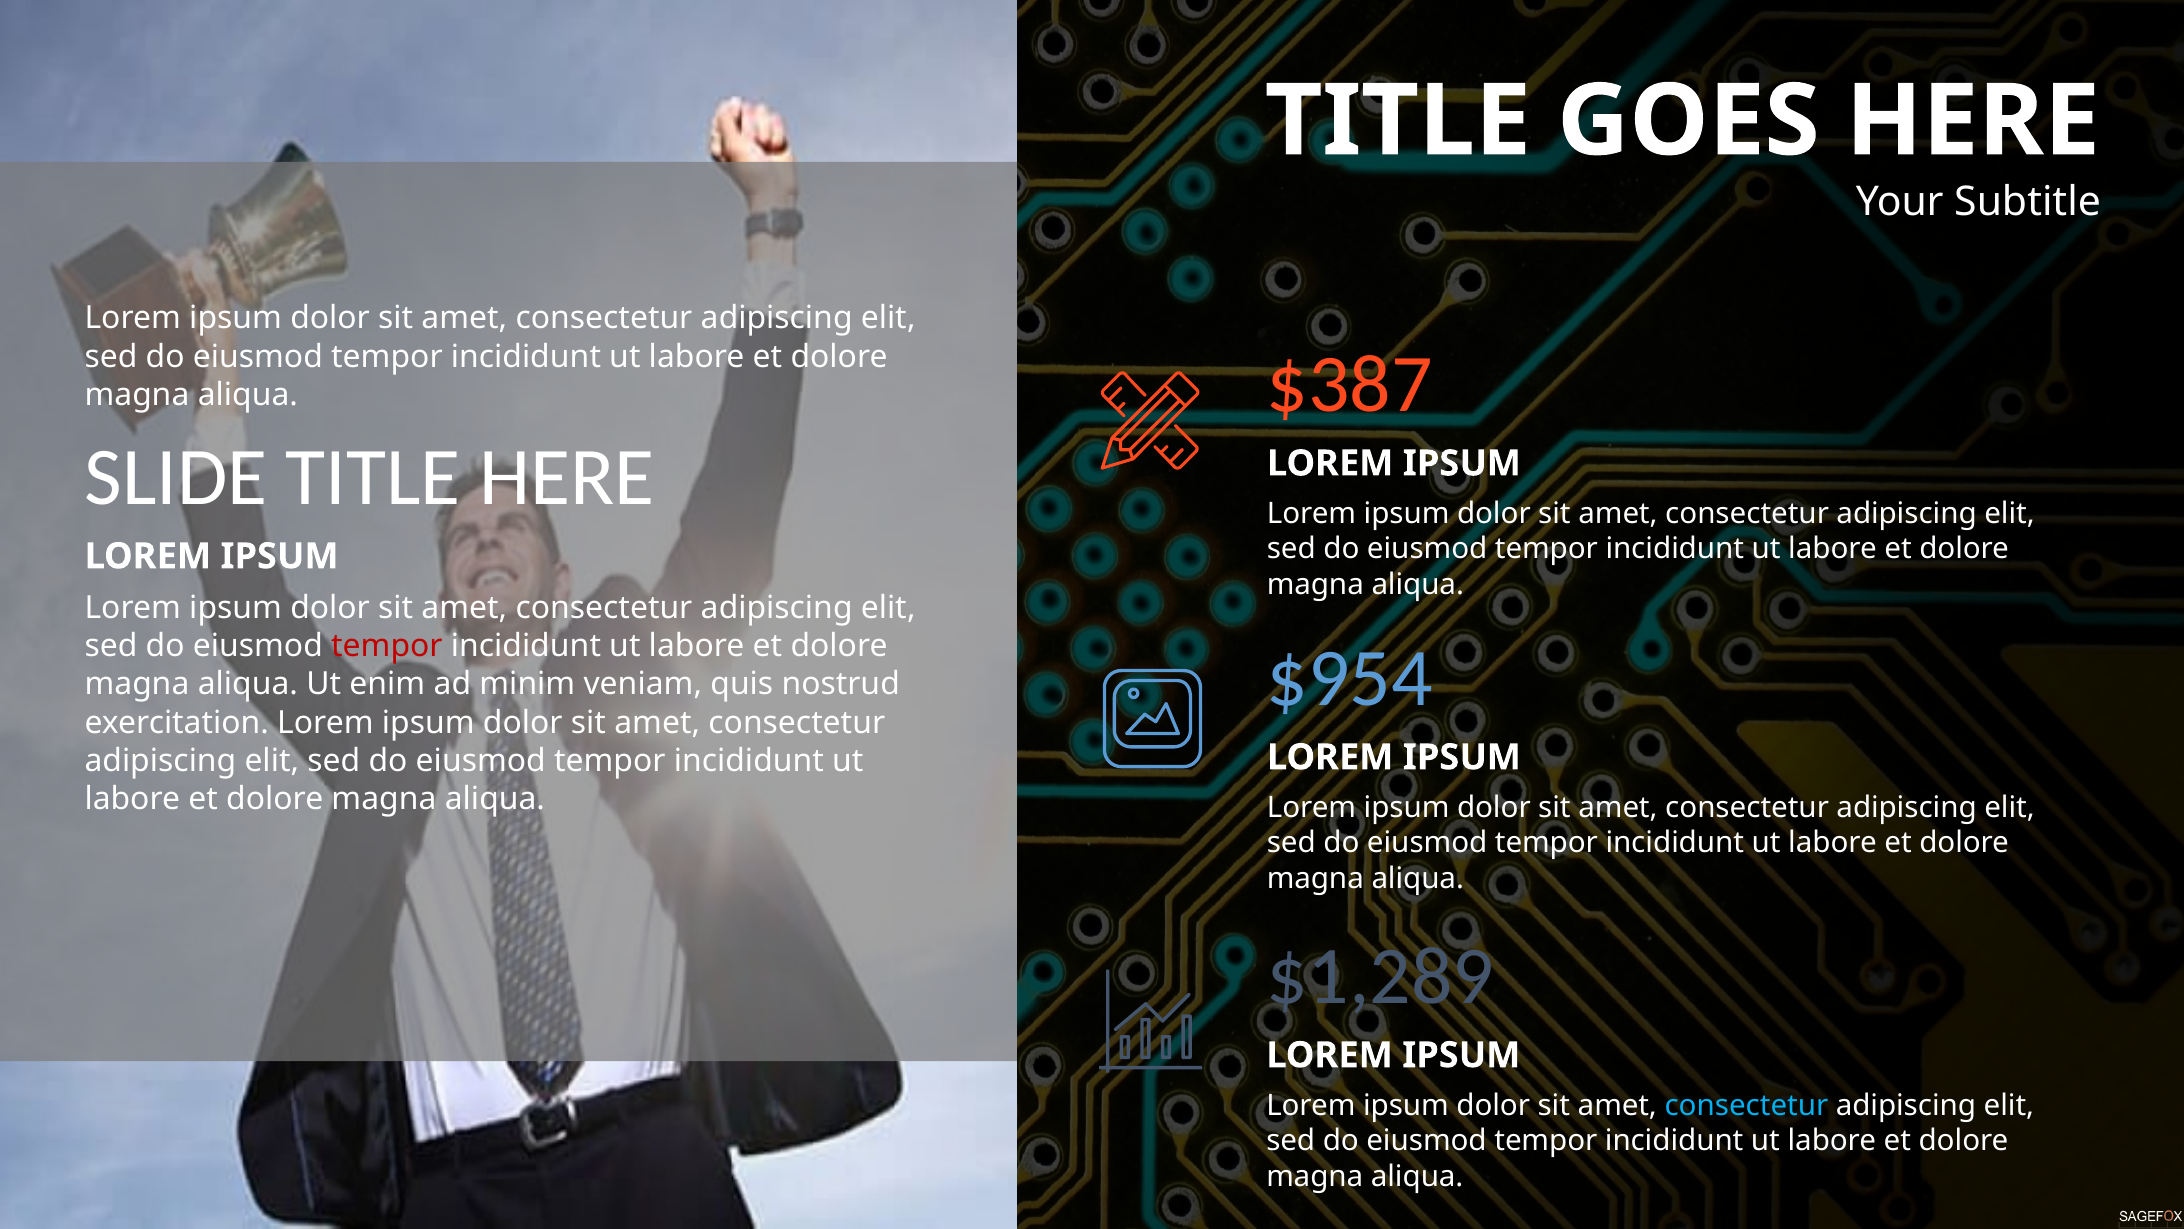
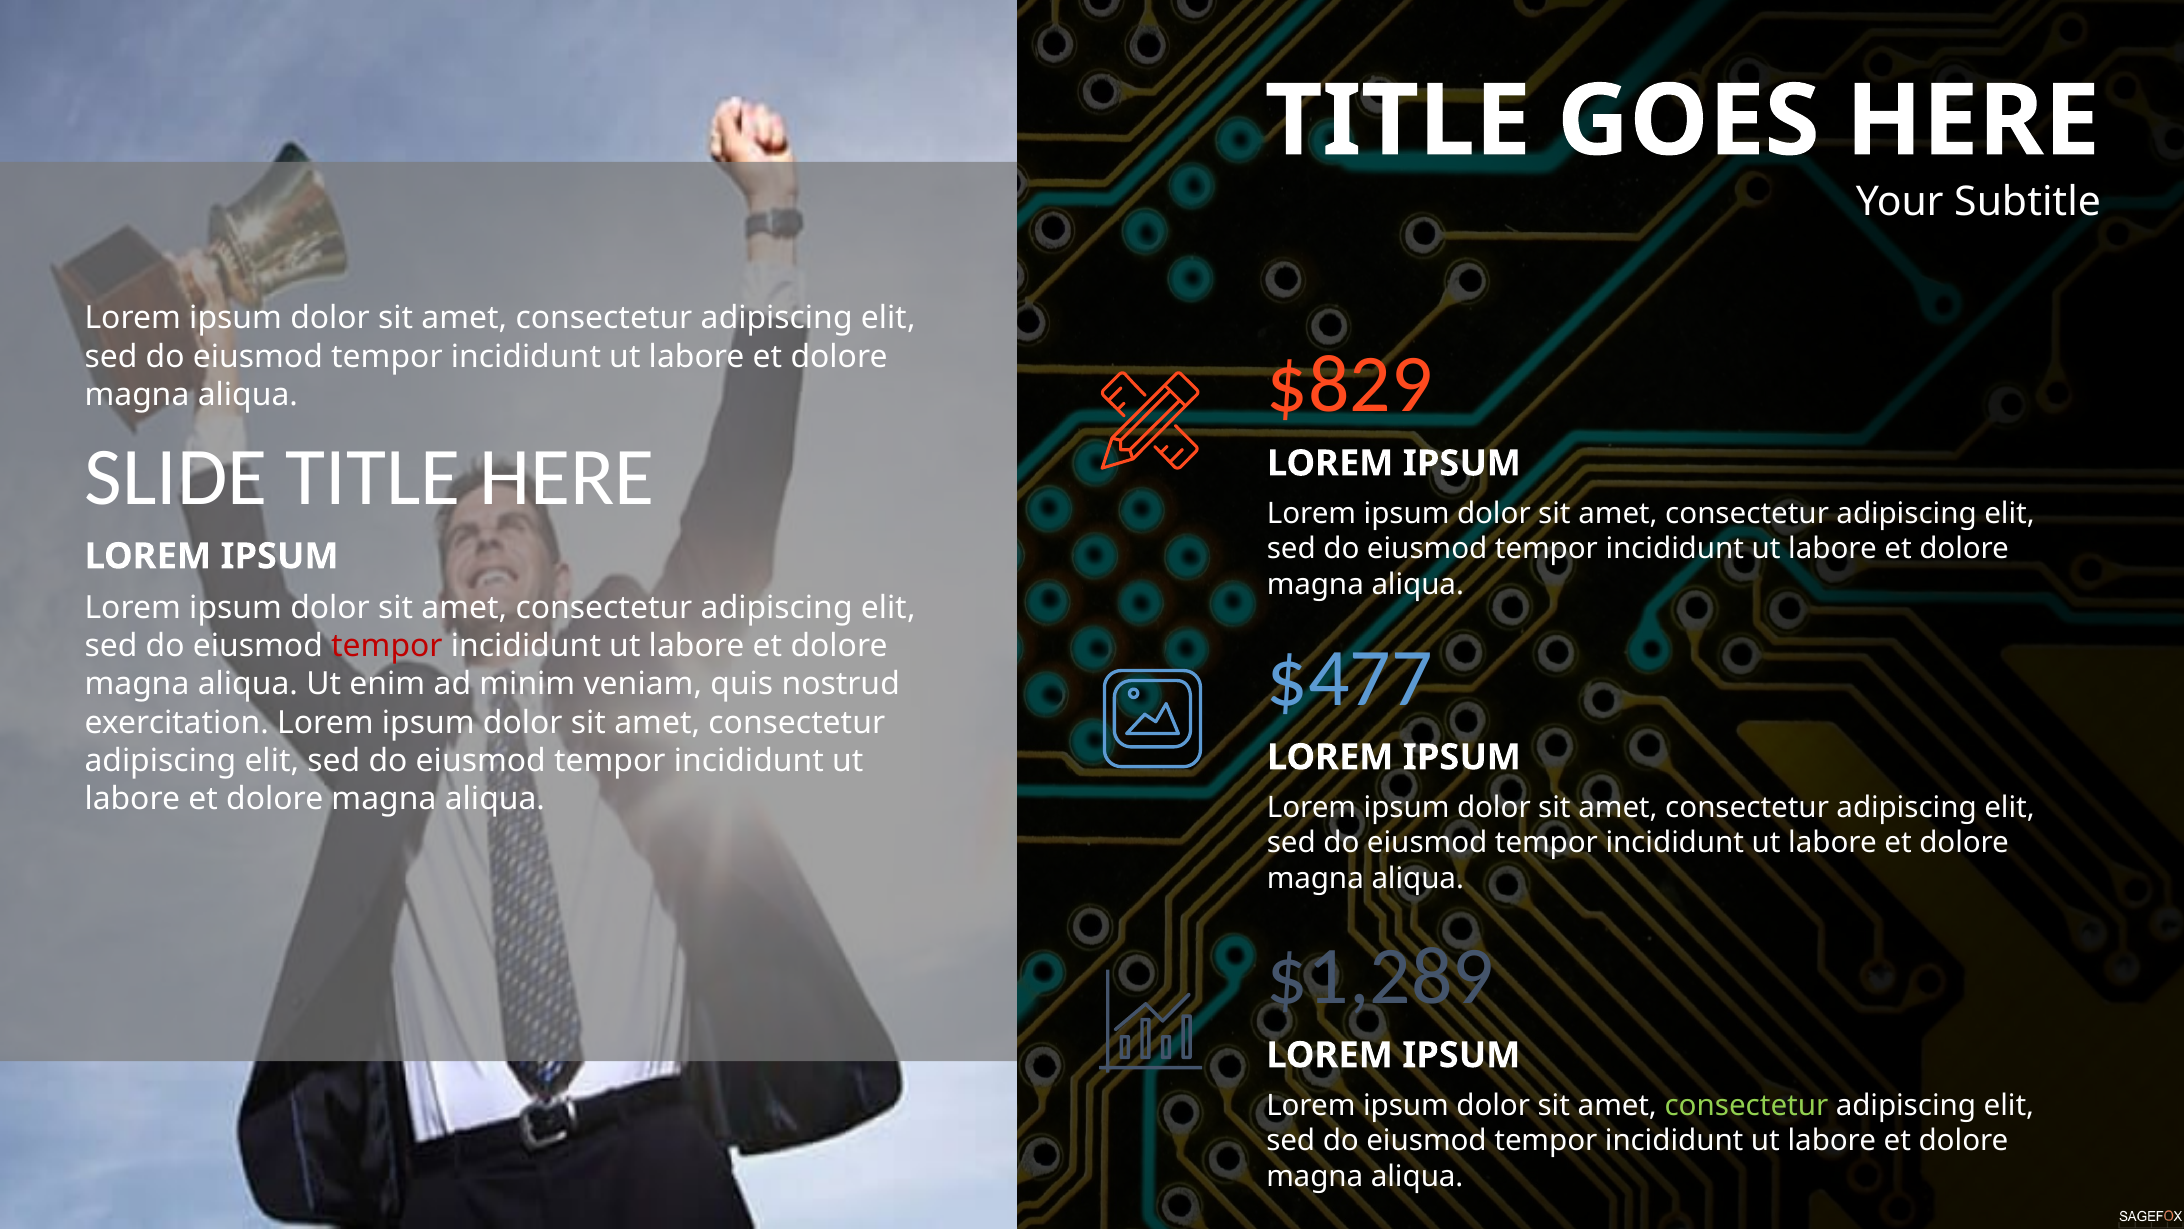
$387: $387 -> $829
$954: $954 -> $477
consectetur at (1746, 1105) colour: light blue -> light green
